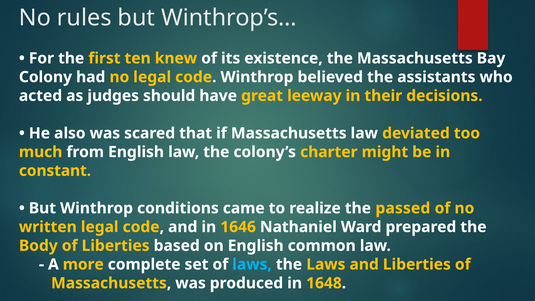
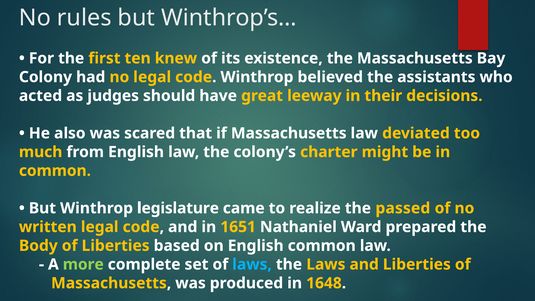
constant at (55, 171): constant -> common
conditions: conditions -> legislature
1646: 1646 -> 1651
more colour: yellow -> light green
